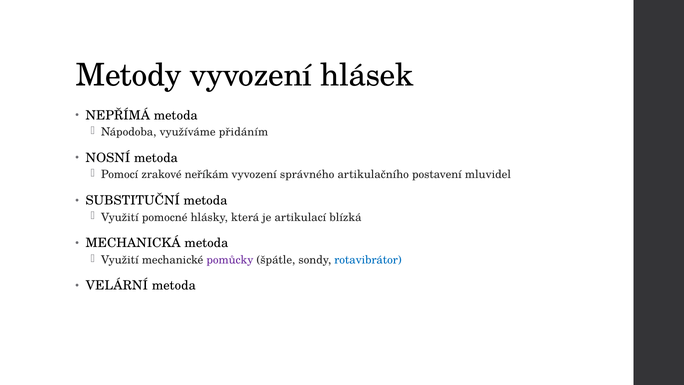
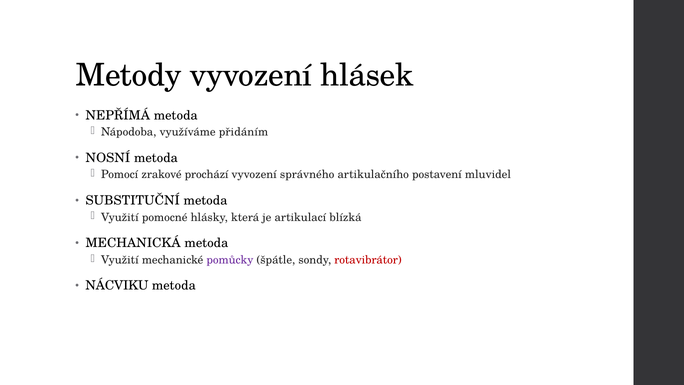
neříkám: neříkám -> prochází
rotavibrátor colour: blue -> red
VELÁRNÍ: VELÁRNÍ -> NÁCVIKU
